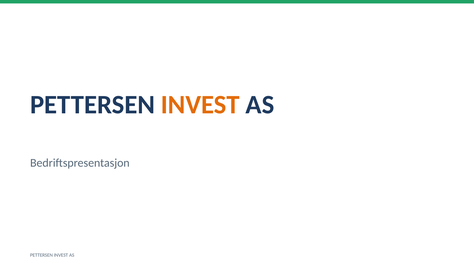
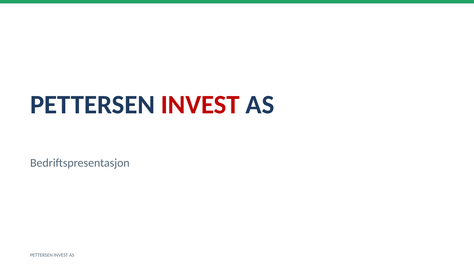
INVEST at (200, 105) colour: orange -> red
